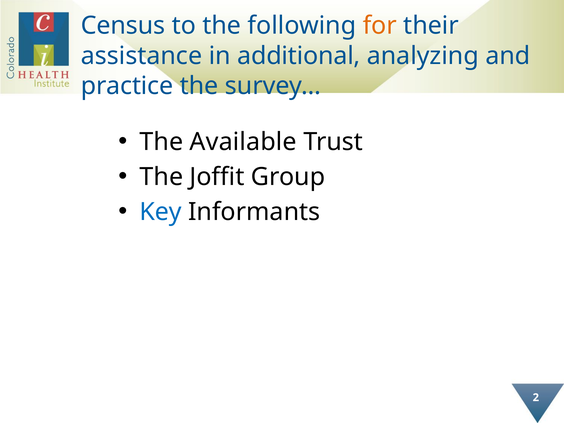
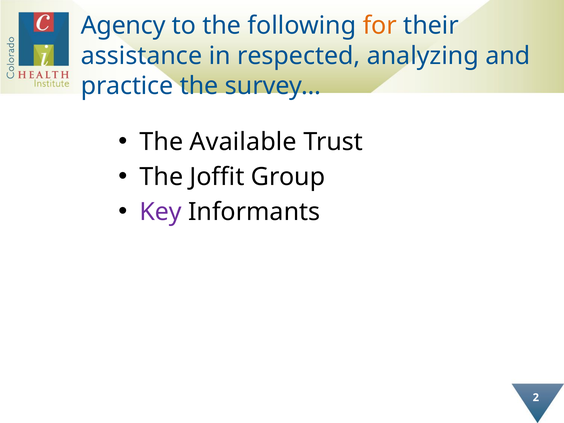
Census: Census -> Agency
additional: additional -> respected
Key colour: blue -> purple
